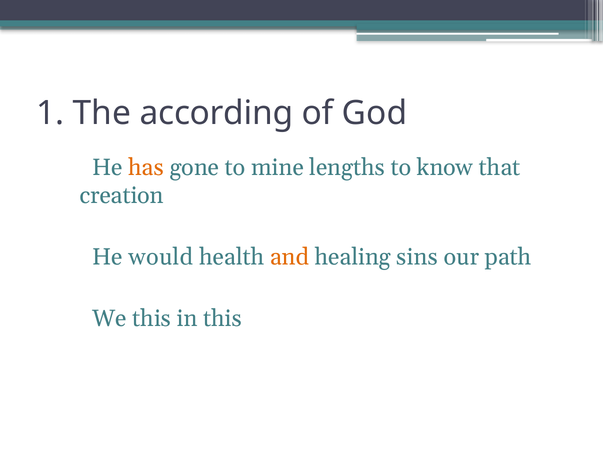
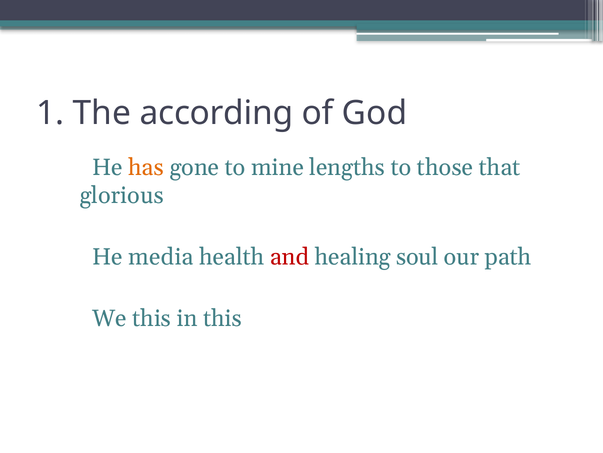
know: know -> those
creation: creation -> glorious
would: would -> media
and colour: orange -> red
sins: sins -> soul
